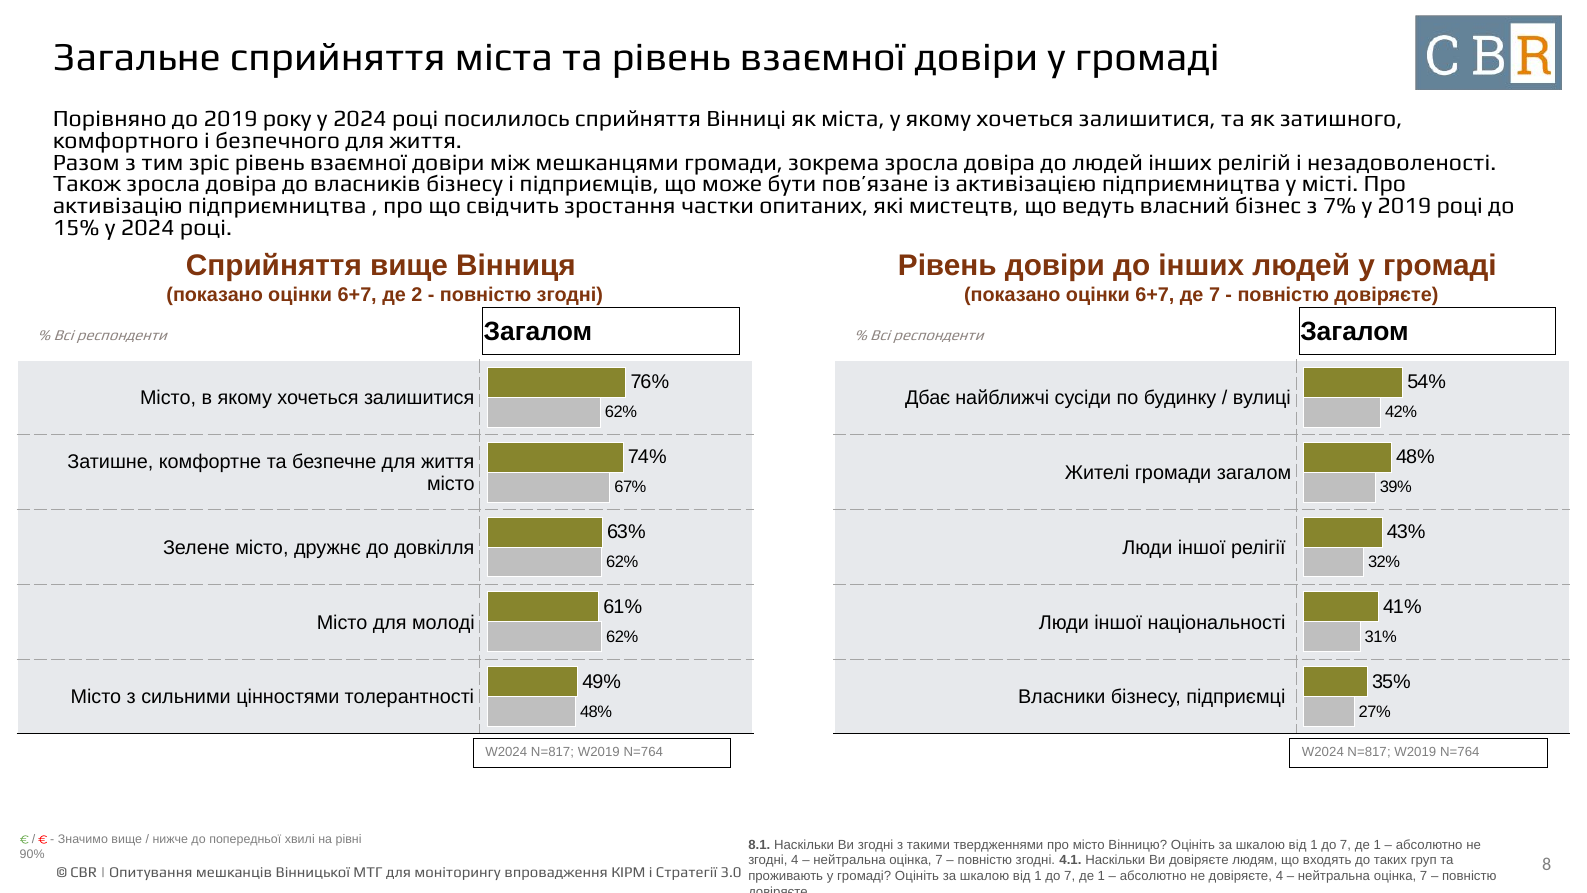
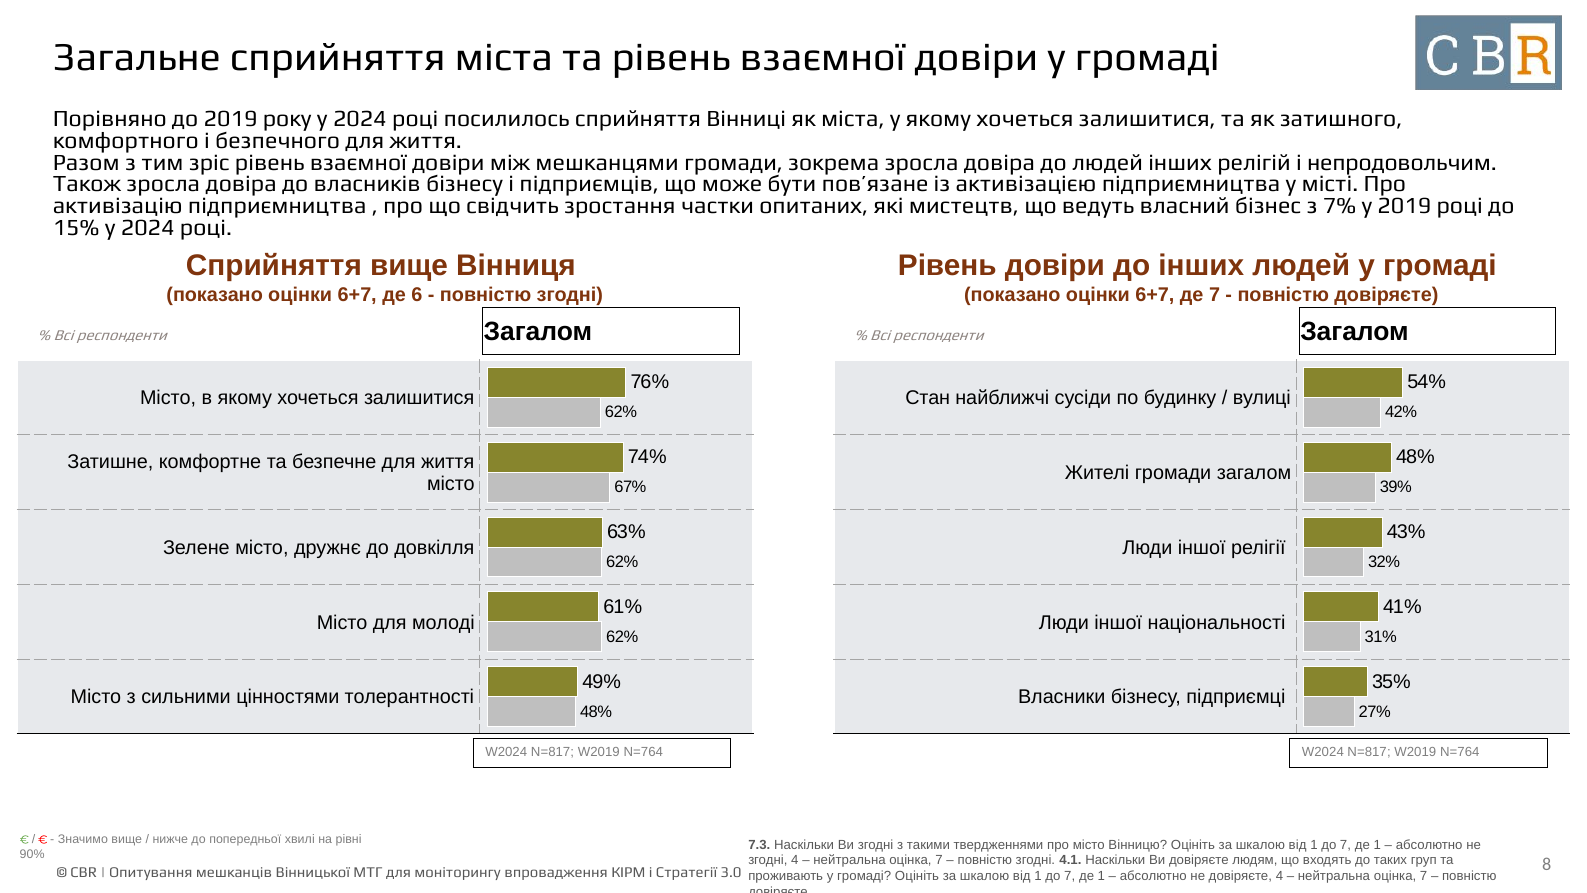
незадоволеності: незадоволеності -> непродовольчим
2: 2 -> 6
Дбає: Дбає -> Стан
8.1: 8.1 -> 7.3
